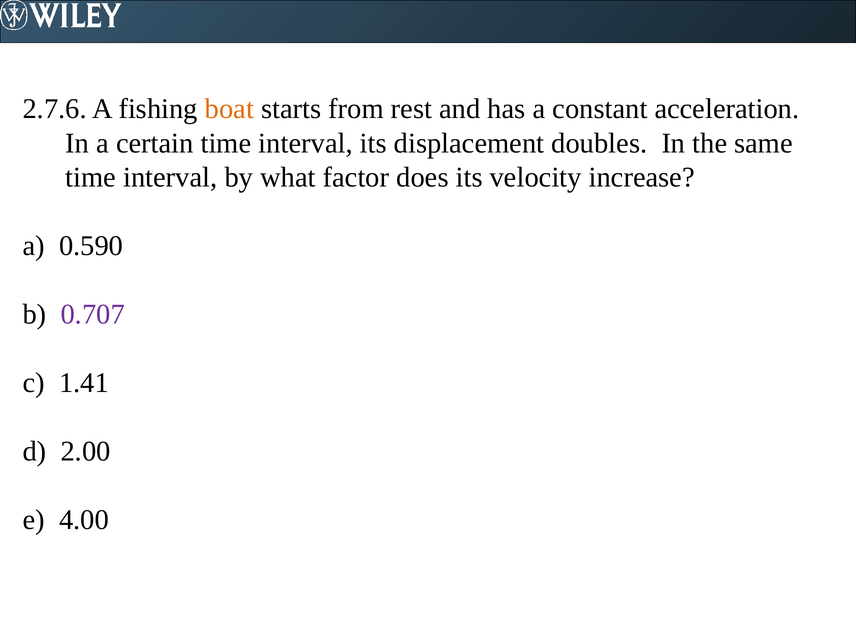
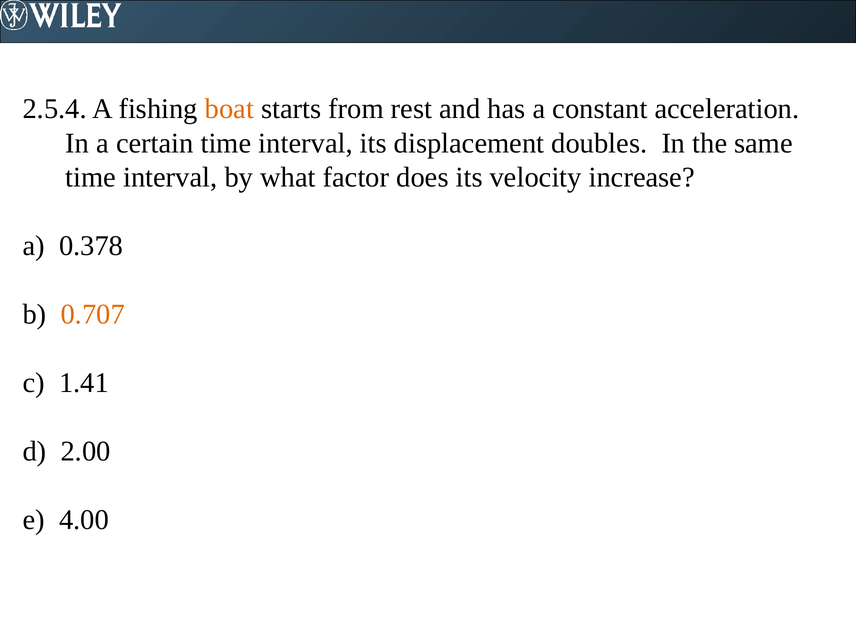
2.7.6: 2.7.6 -> 2.5.4
0.590: 0.590 -> 0.378
0.707 colour: purple -> orange
